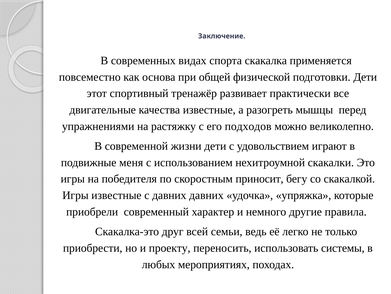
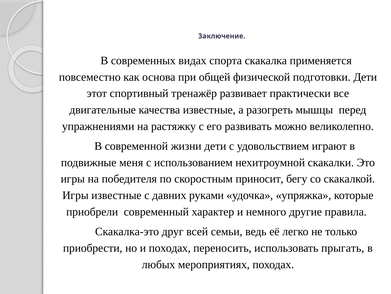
подходов: подходов -> развивать
давних давних: давних -> руками
и проекту: проекту -> походах
системы: системы -> прыгать
